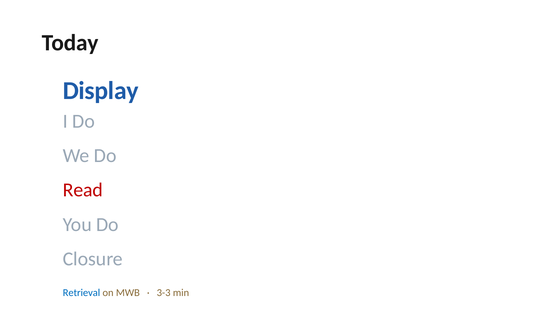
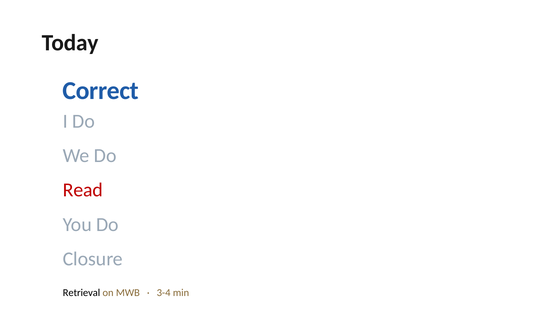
Display: Display -> Correct
Retrieval colour: blue -> black
3-3: 3-3 -> 3-4
